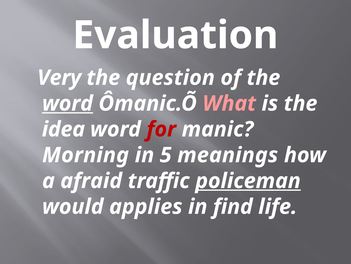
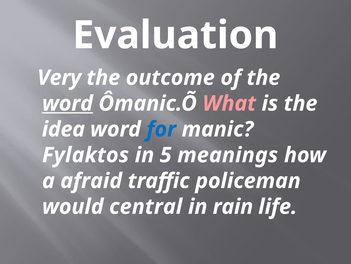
question: question -> outcome
for colour: red -> blue
Morning: Morning -> Fylaktos
policeman underline: present -> none
applies: applies -> central
find: find -> rain
